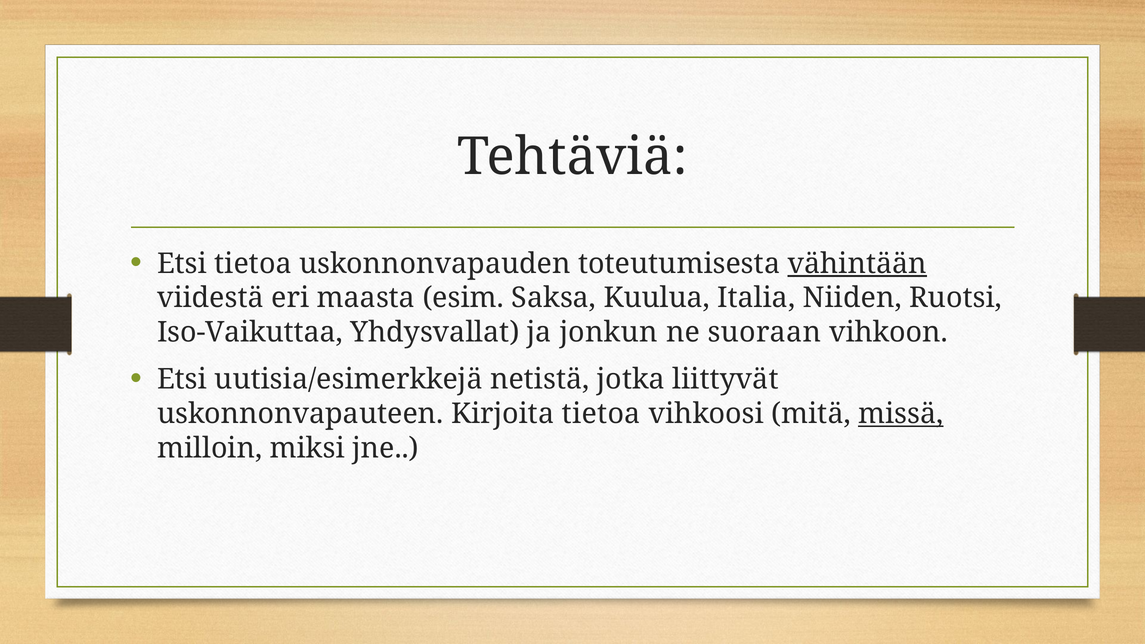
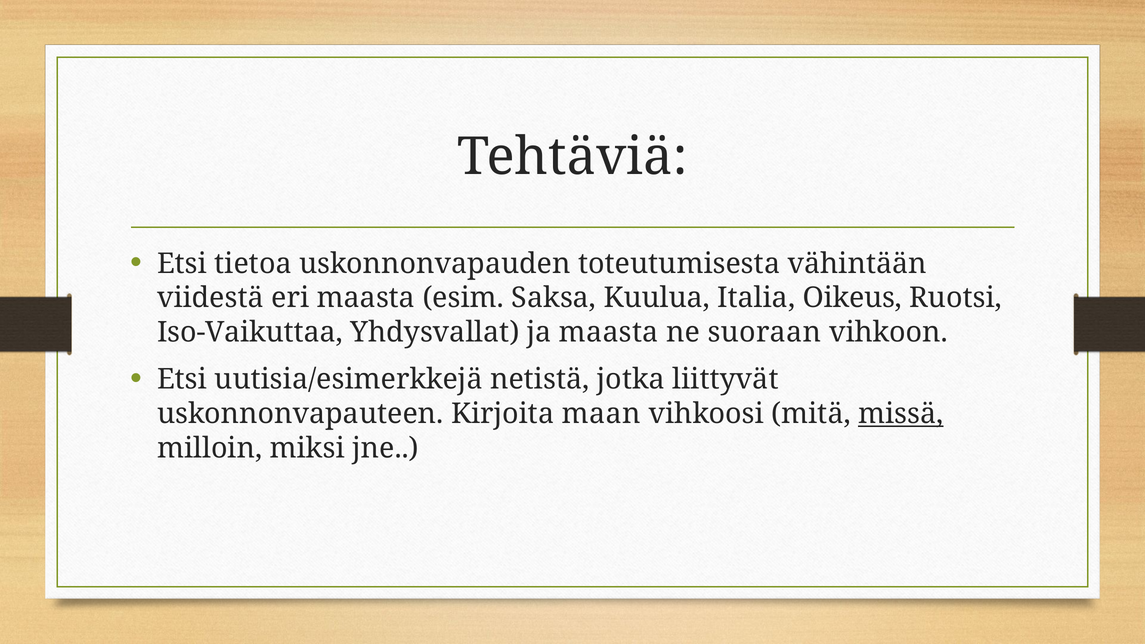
vähintään underline: present -> none
Niiden: Niiden -> Oikeus
ja jonkun: jonkun -> maasta
Kirjoita tietoa: tietoa -> maan
